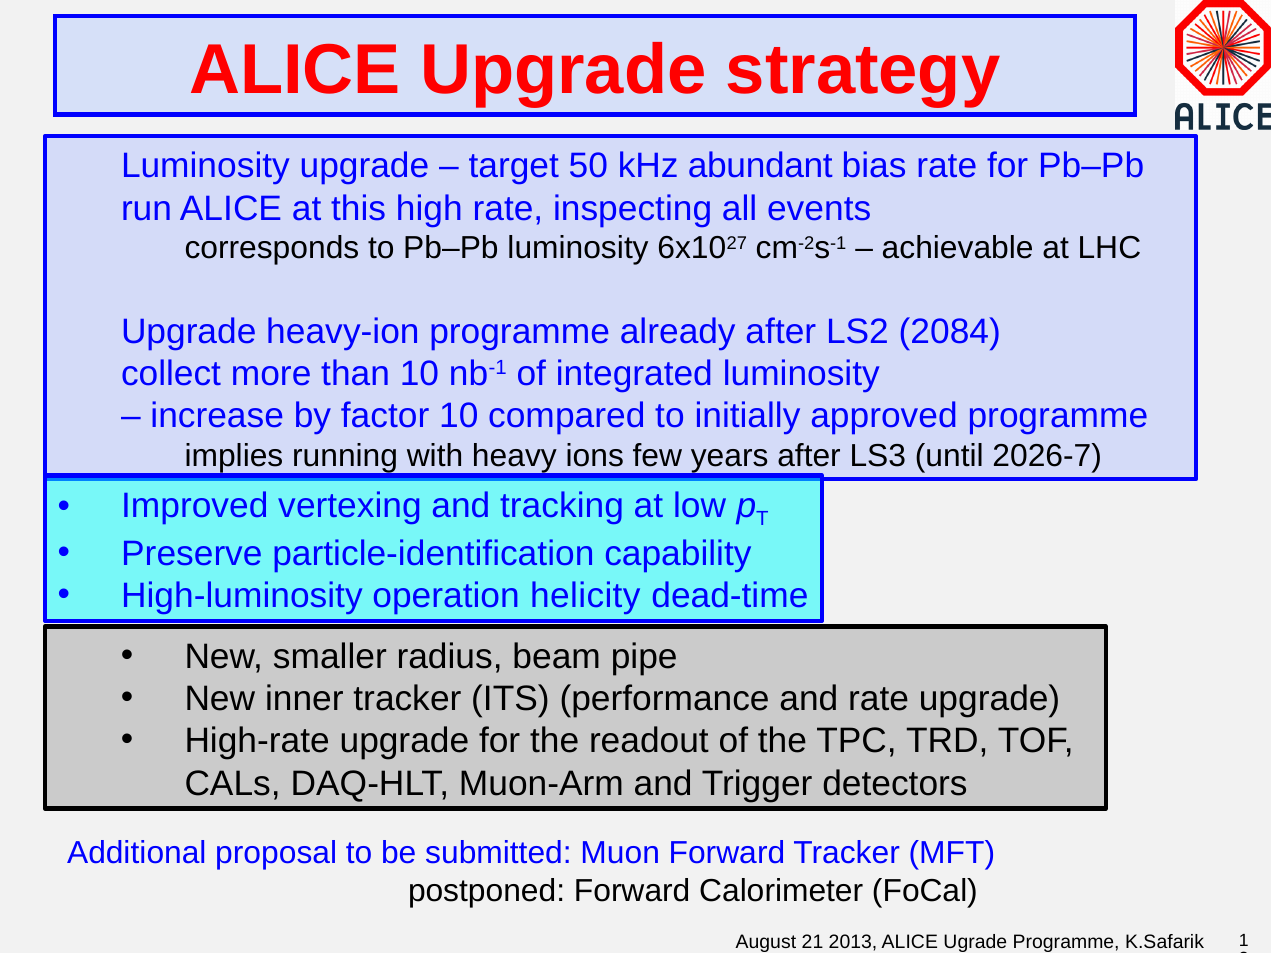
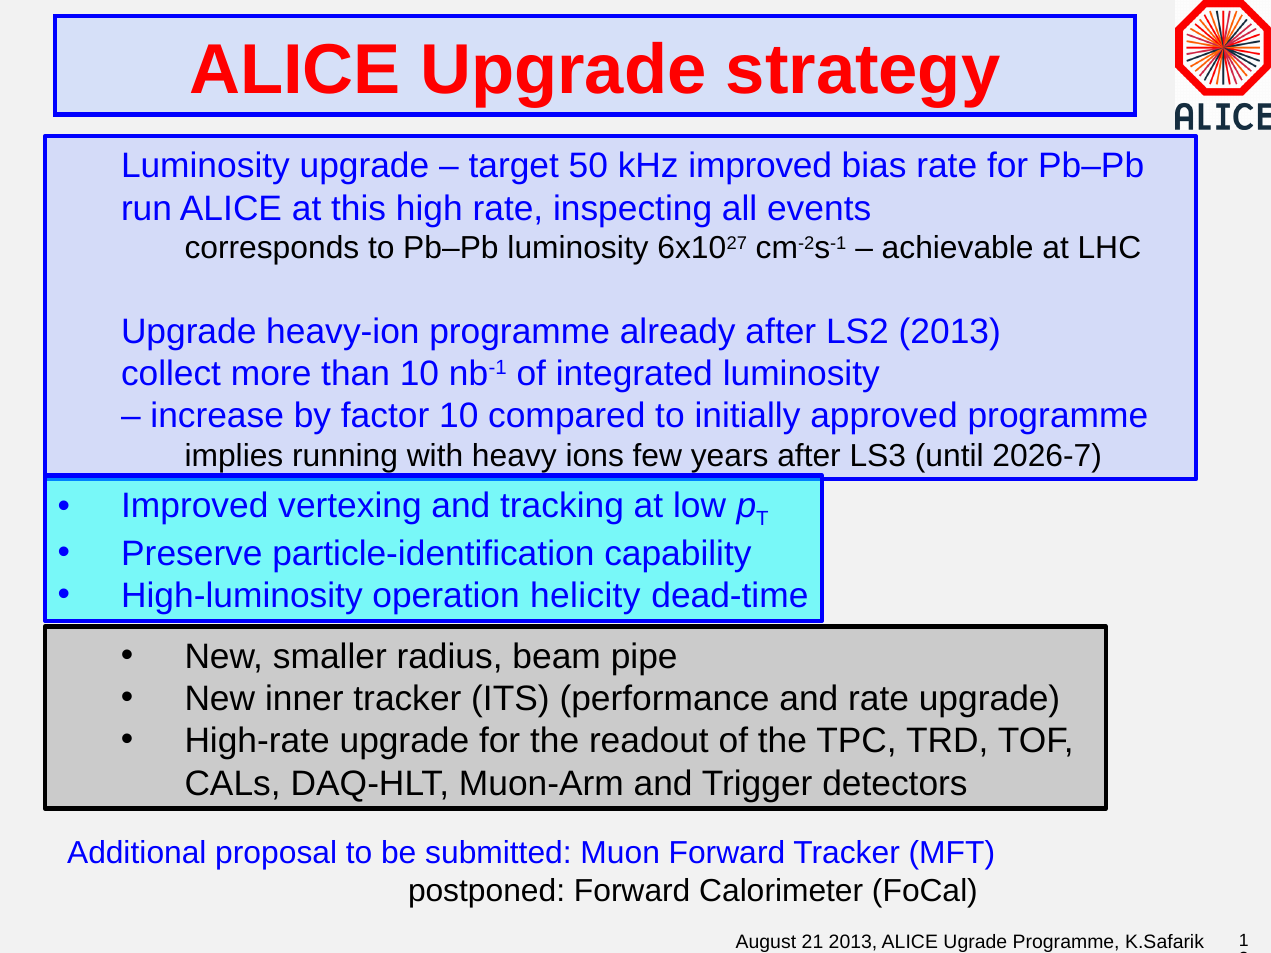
kHz abundant: abundant -> improved
LS2 2084: 2084 -> 2013
